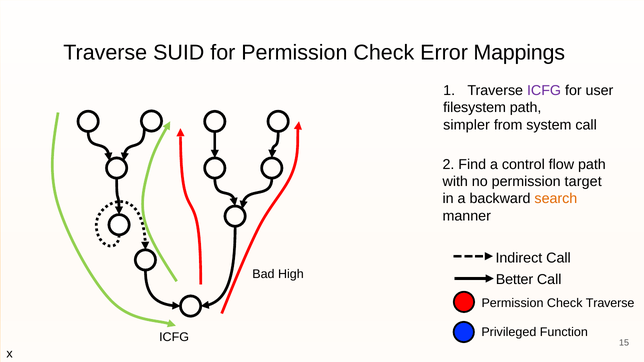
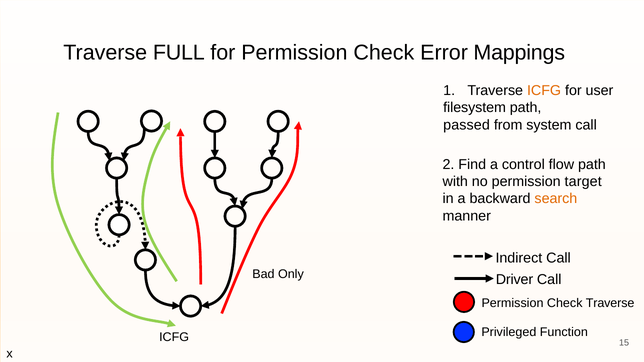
SUID: SUID -> FULL
ICFG at (544, 91) colour: purple -> orange
simpler: simpler -> passed
High: High -> Only
Better: Better -> Driver
